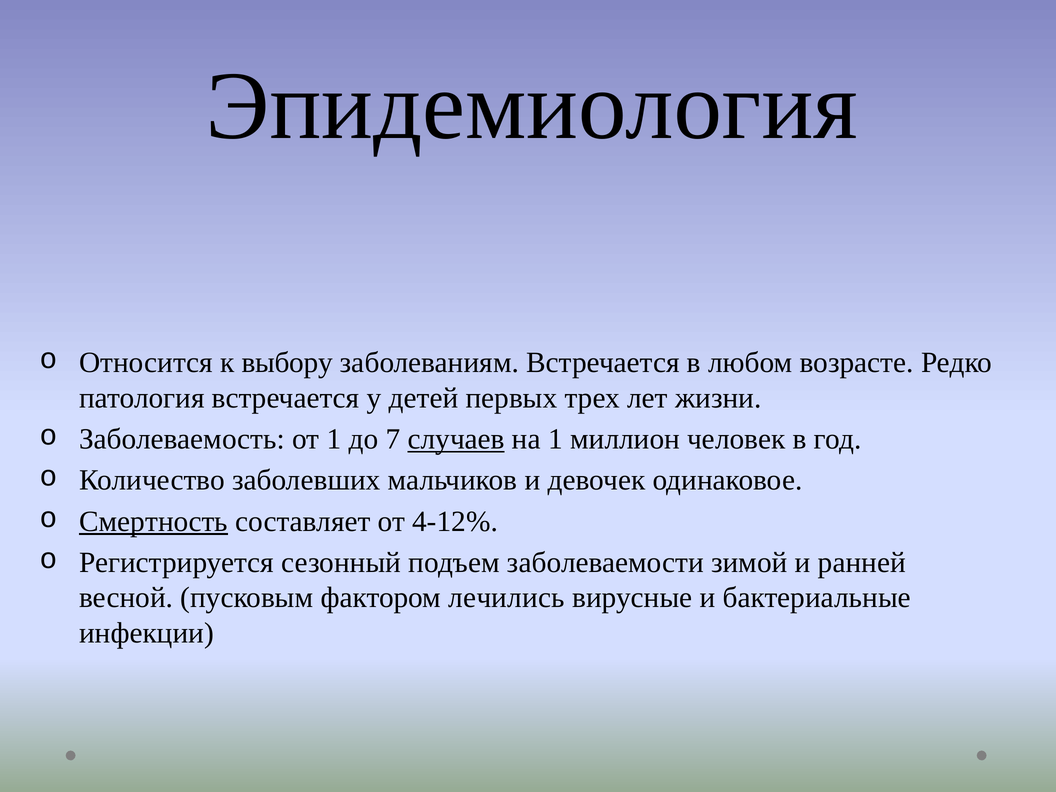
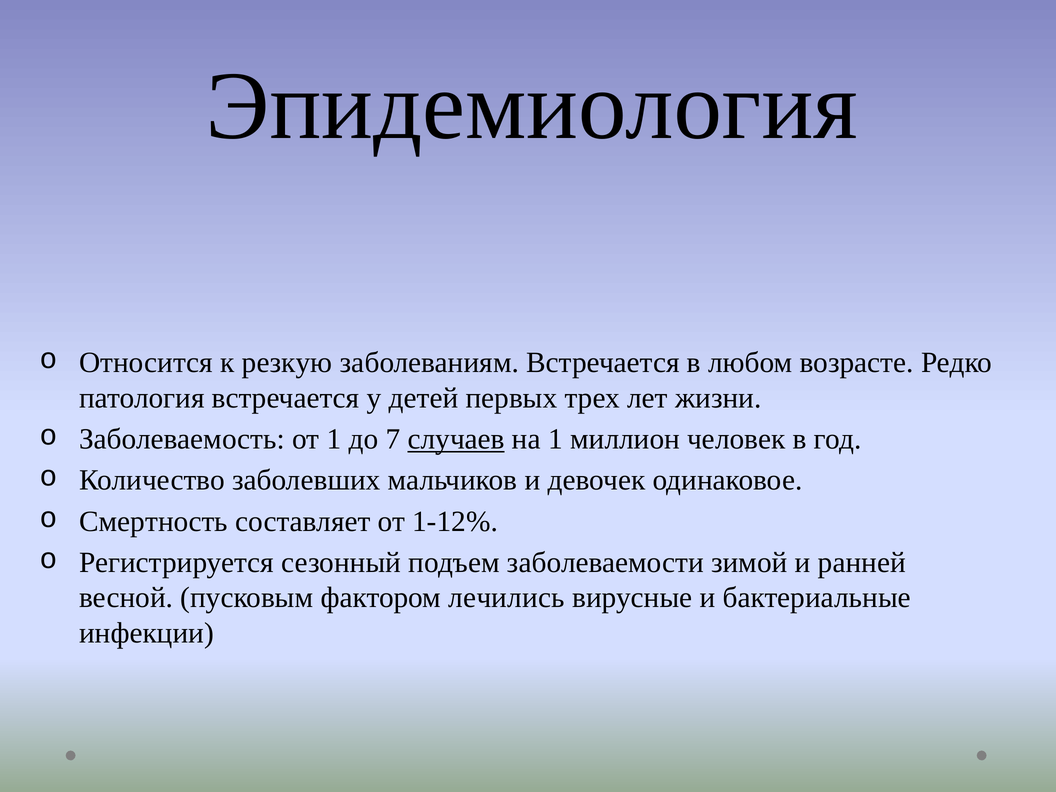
выбору: выбору -> резкую
Смертность underline: present -> none
4-12%: 4-12% -> 1-12%
